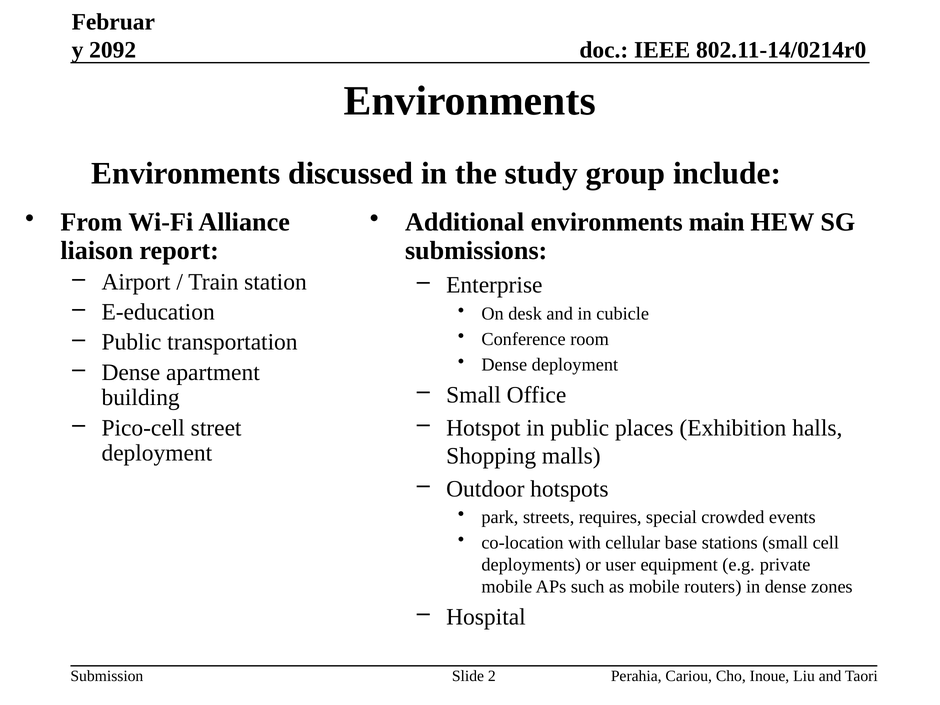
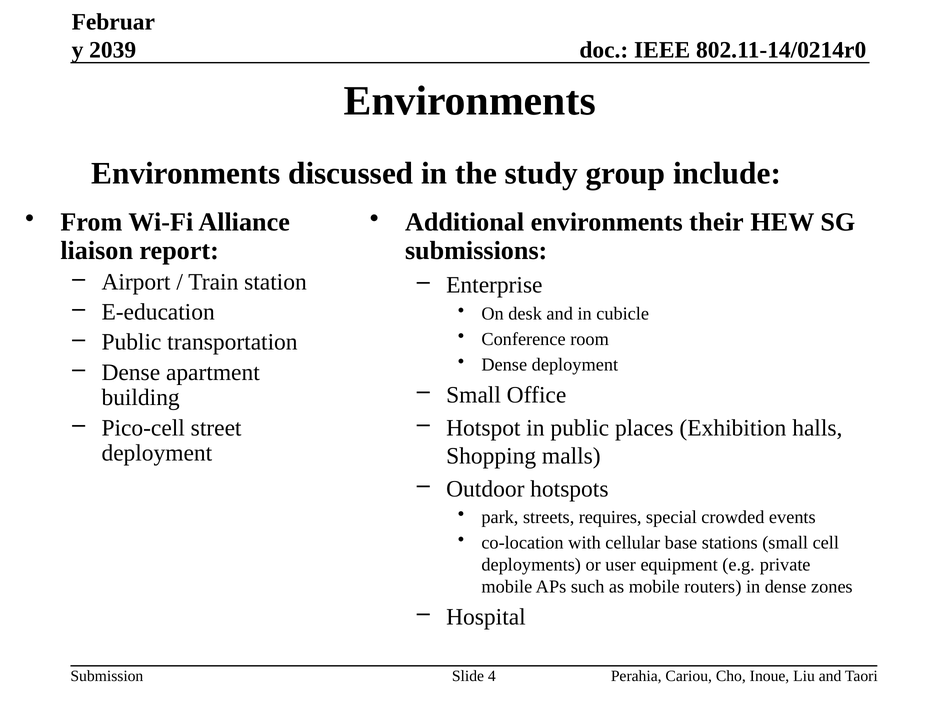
2092: 2092 -> 2039
main: main -> their
2: 2 -> 4
